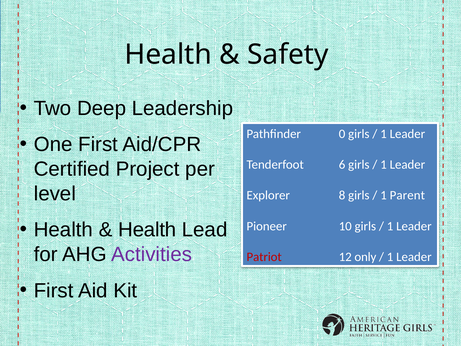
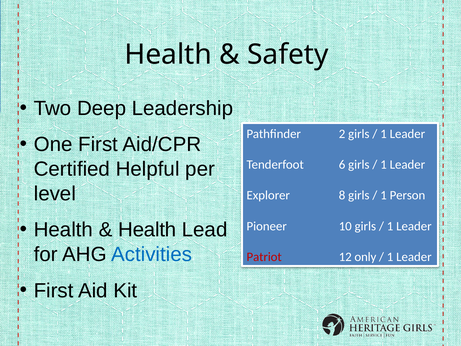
0: 0 -> 2
Project: Project -> Helpful
Parent: Parent -> Person
Activities colour: purple -> blue
